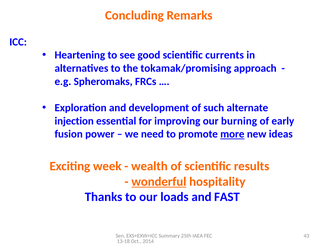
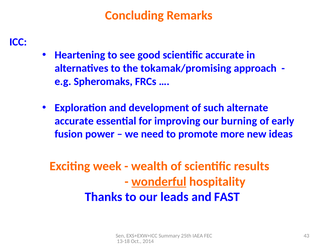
scientific currents: currents -> accurate
injection at (74, 121): injection -> accurate
more underline: present -> none
loads: loads -> leads
